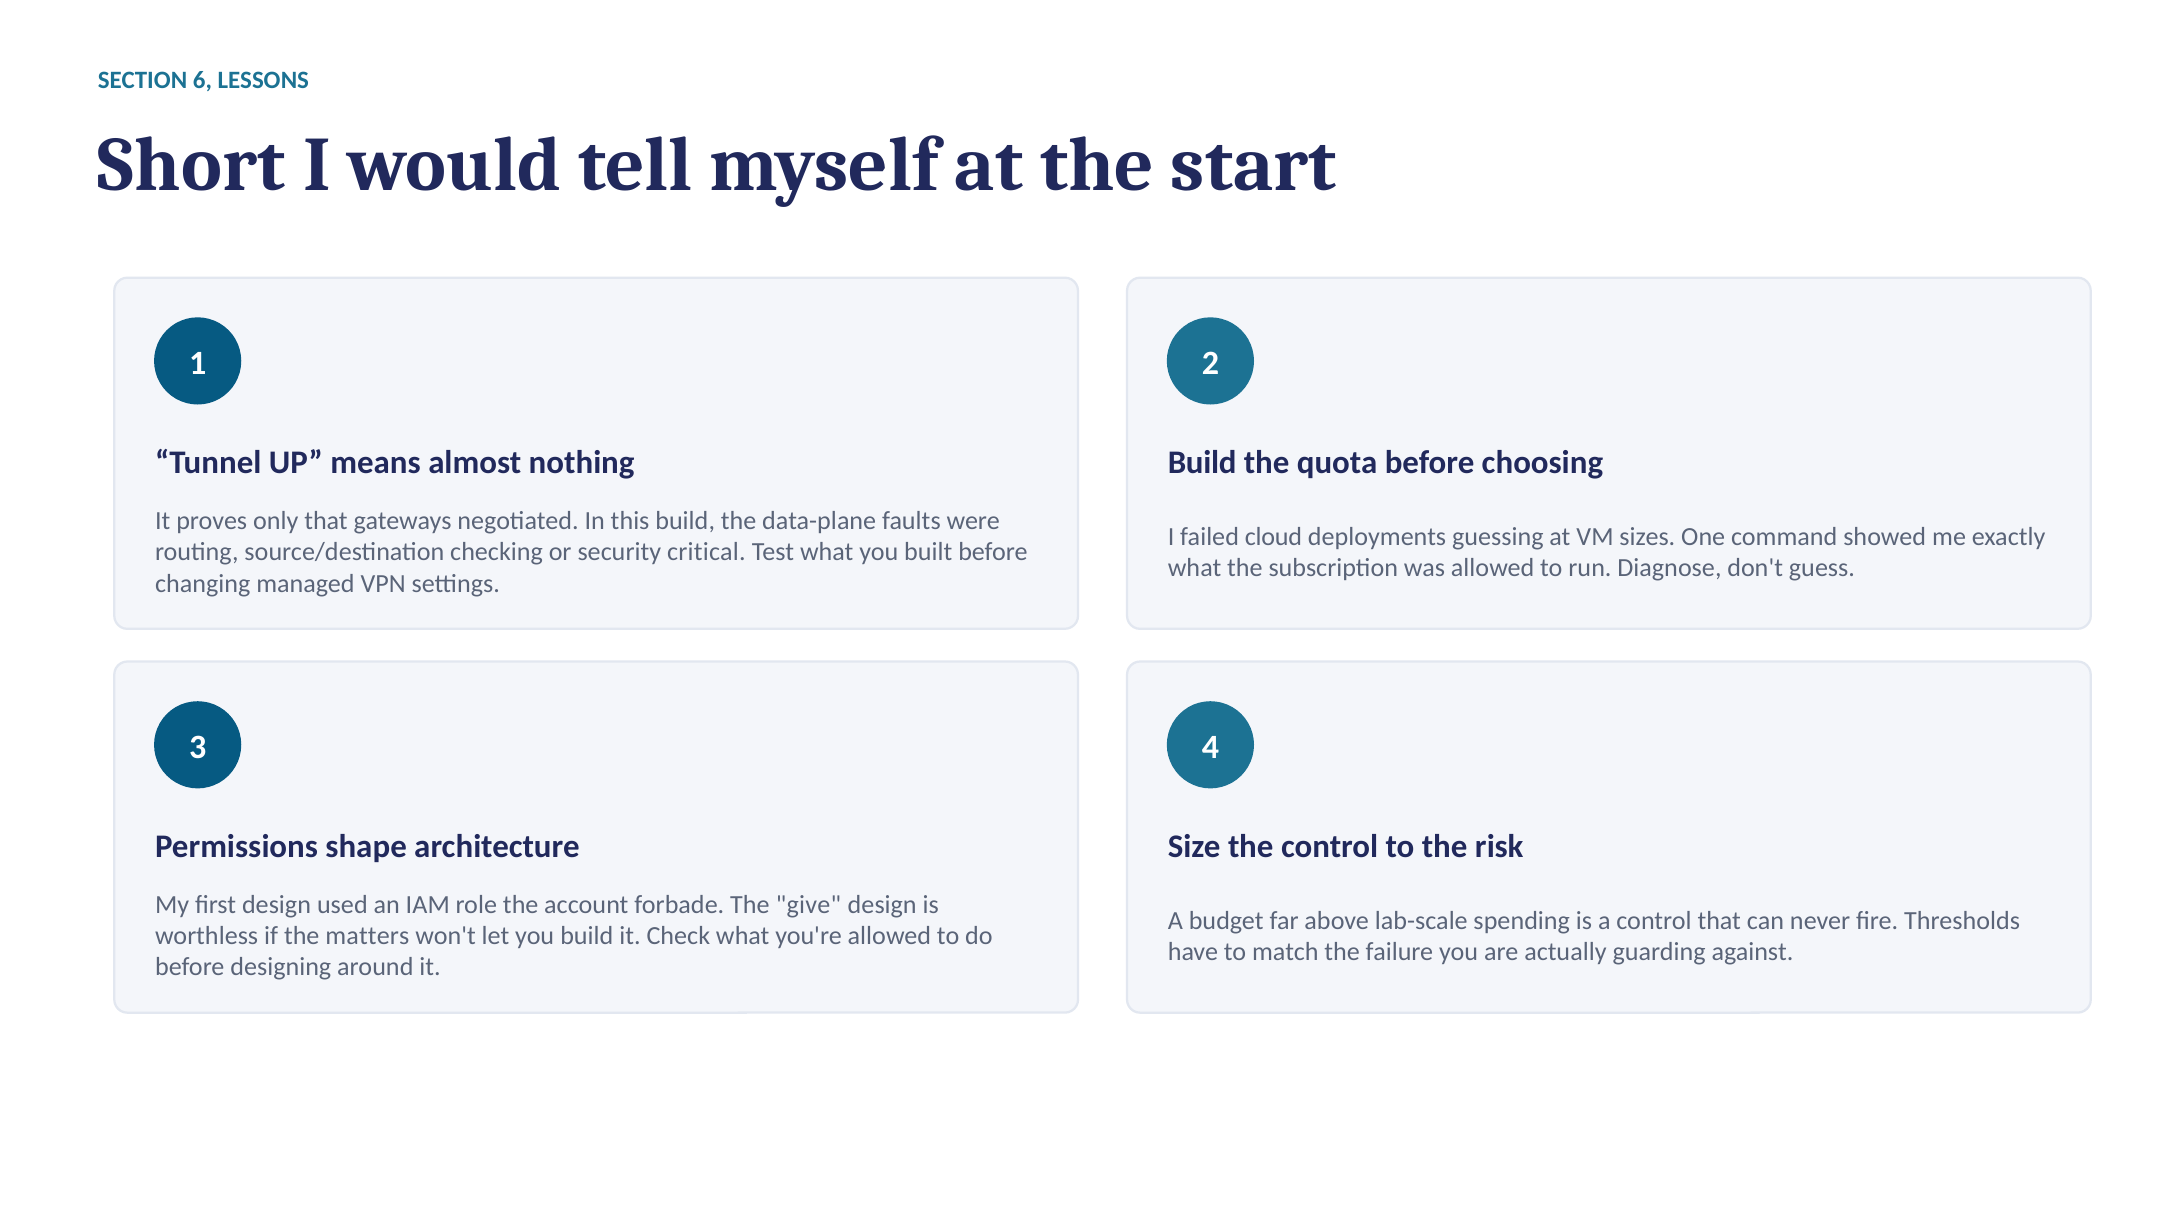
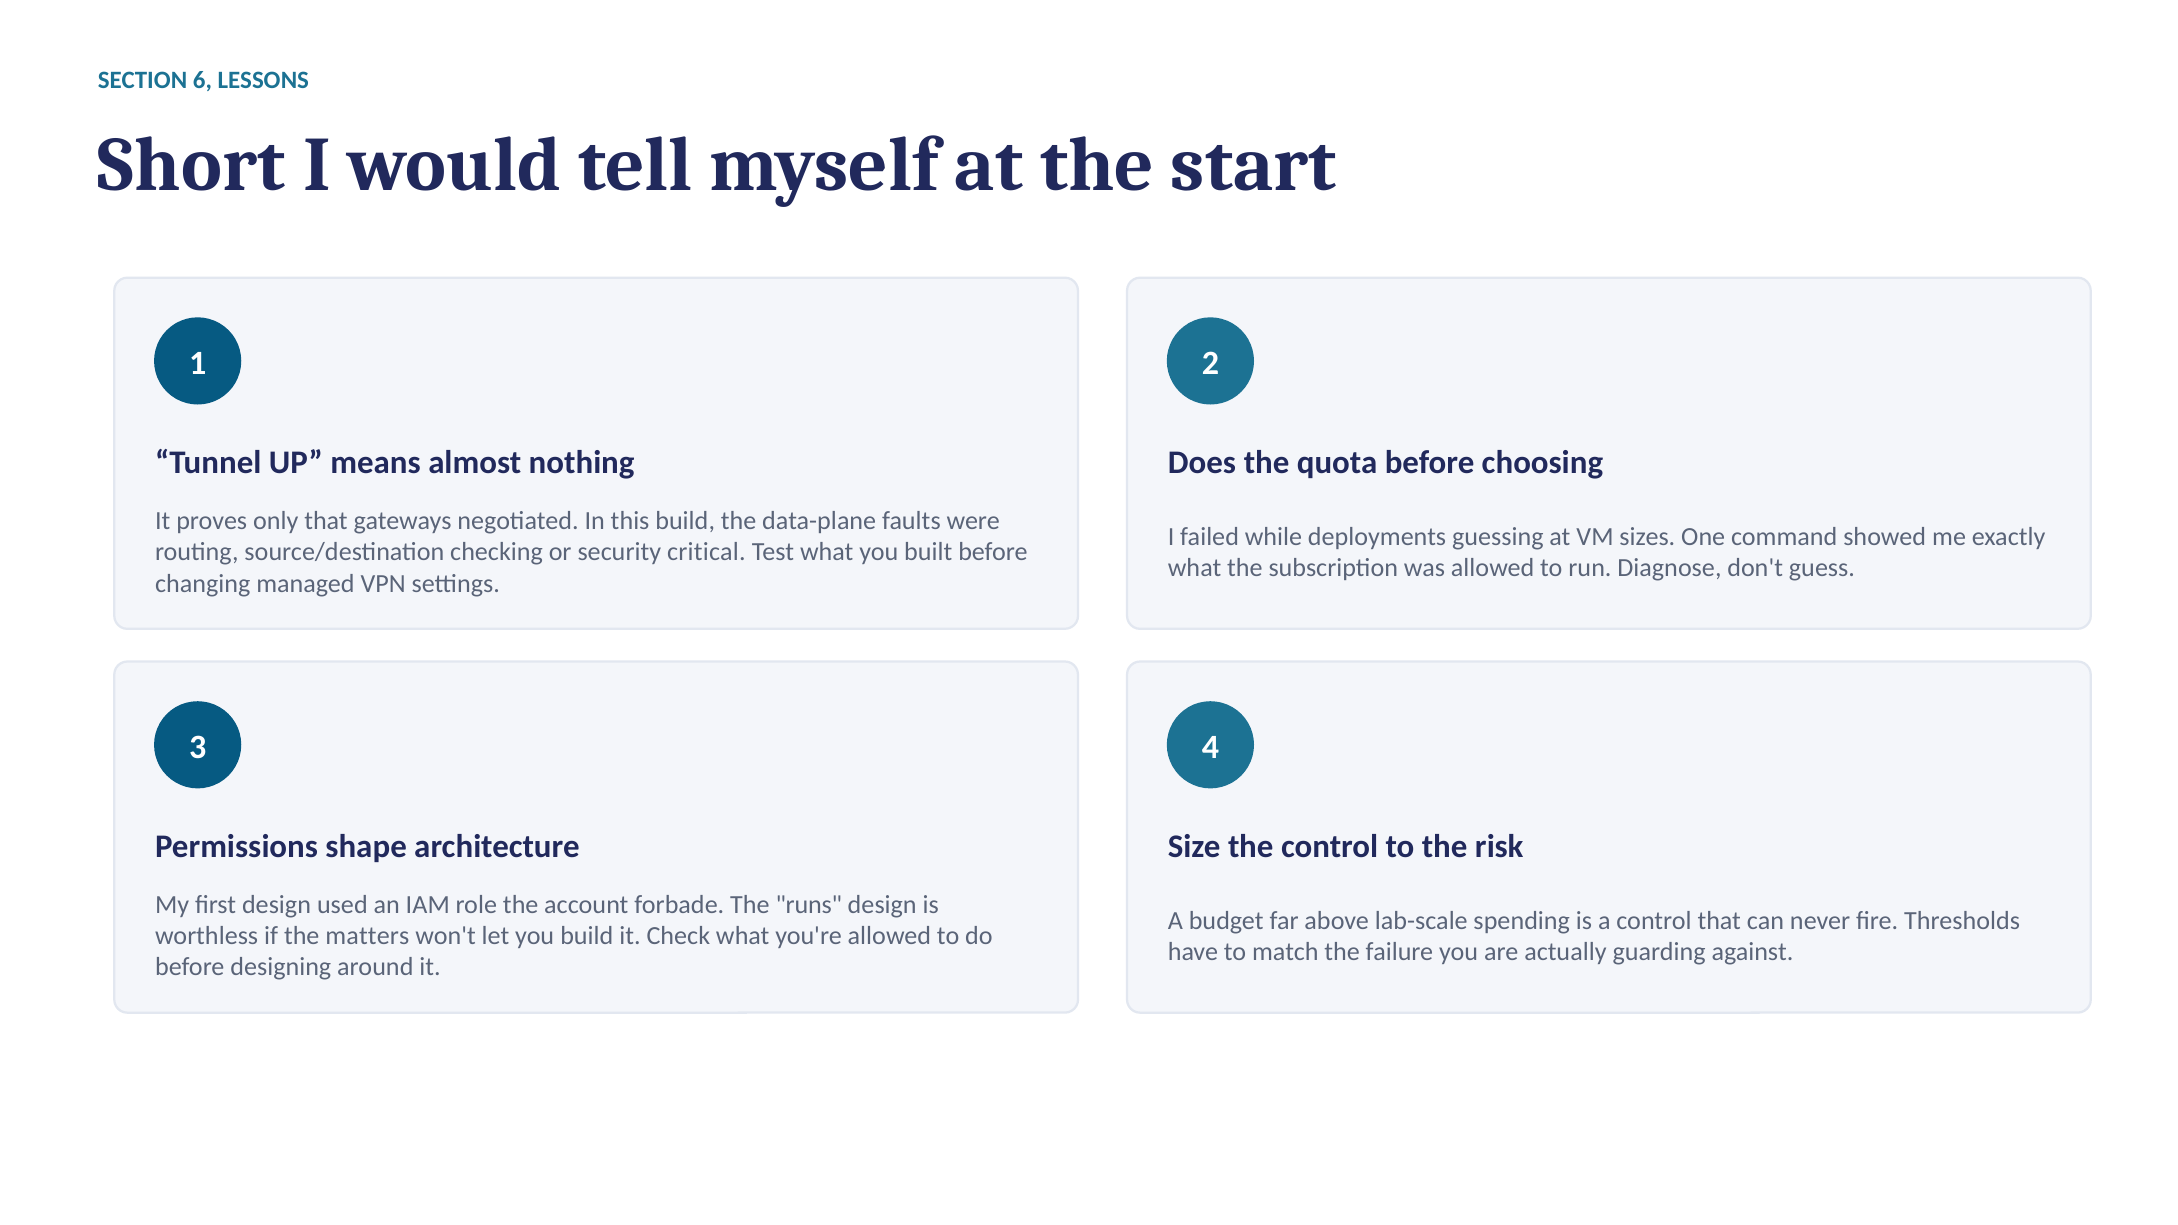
Build at (1202, 463): Build -> Does
cloud: cloud -> while
give: give -> runs
